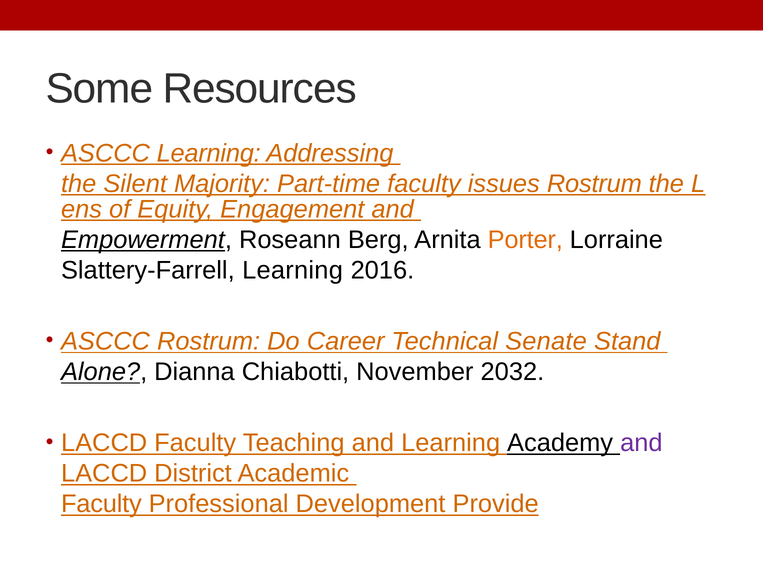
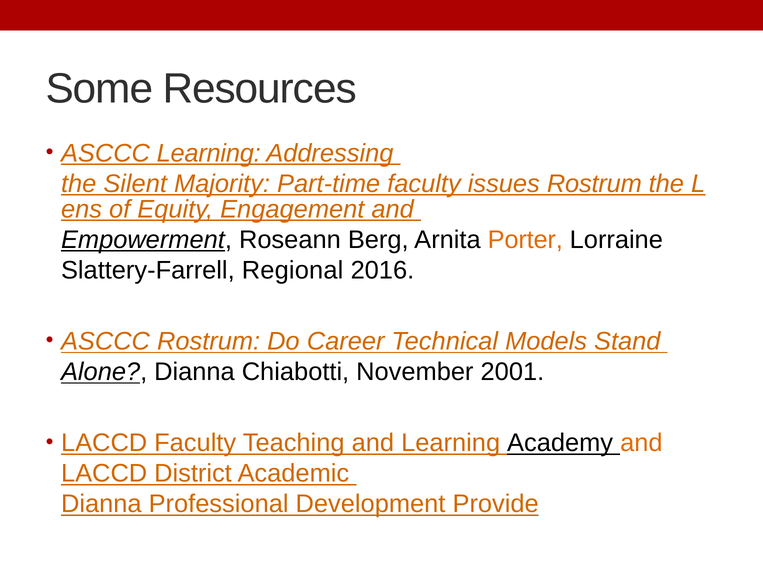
Slattery-Farrell Learning: Learning -> Regional
Senate: Senate -> Models
2032: 2032 -> 2001
and at (641, 443) colour: purple -> orange
Faculty at (101, 504): Faculty -> Dianna
